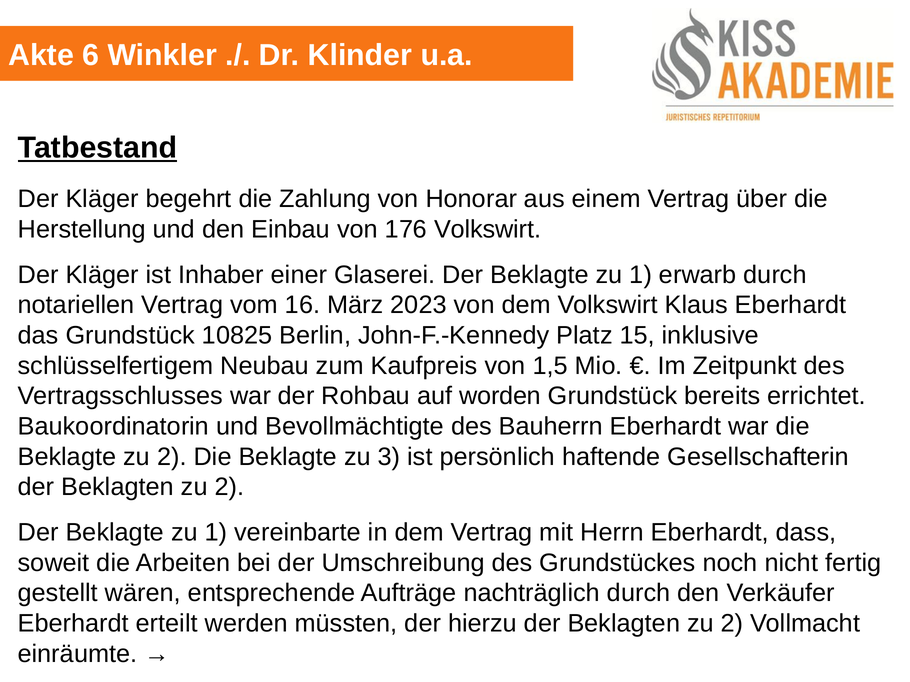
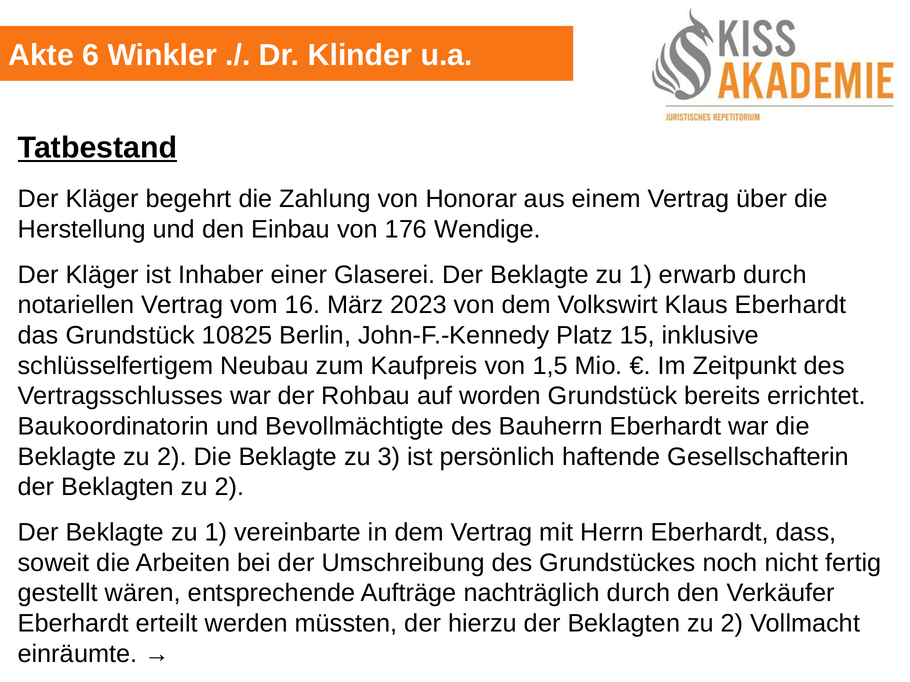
176 Volkswirt: Volkswirt -> Wendige
